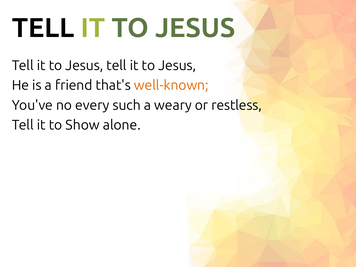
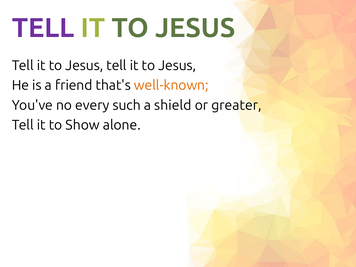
TELL at (43, 28) colour: black -> purple
weary: weary -> shield
restless: restless -> greater
